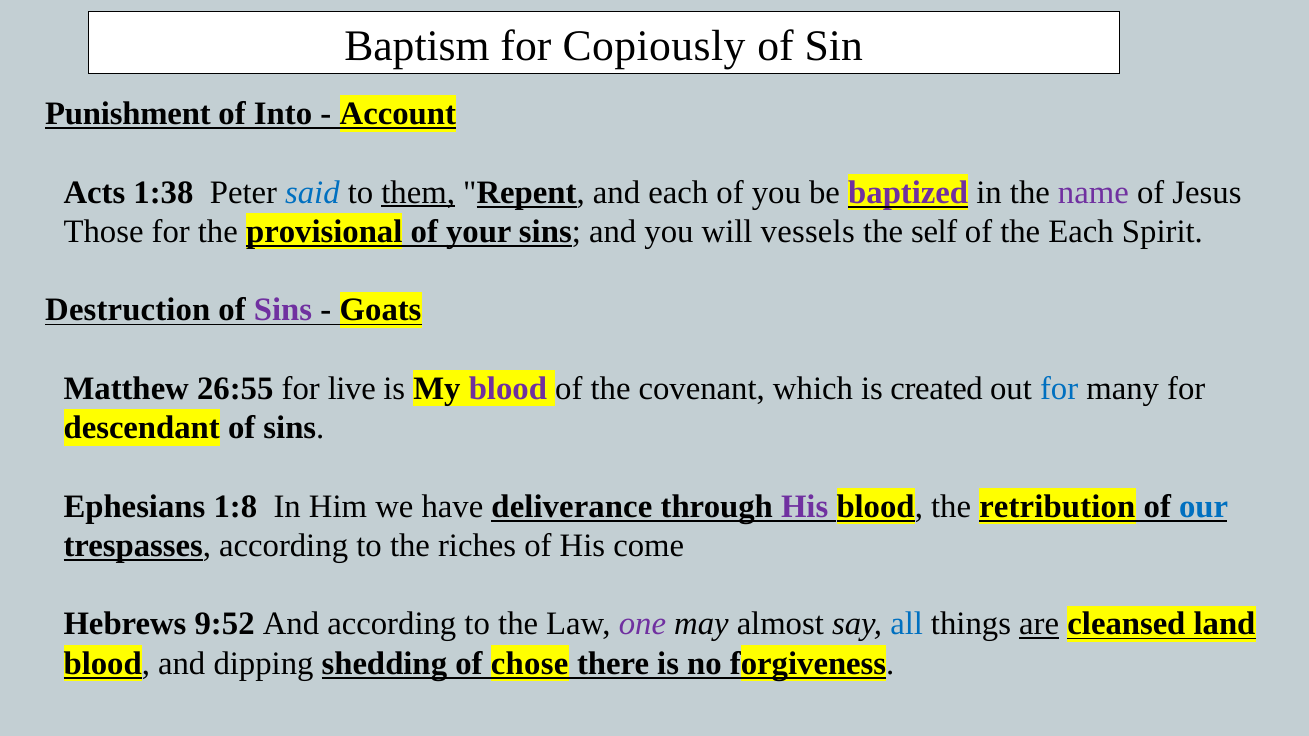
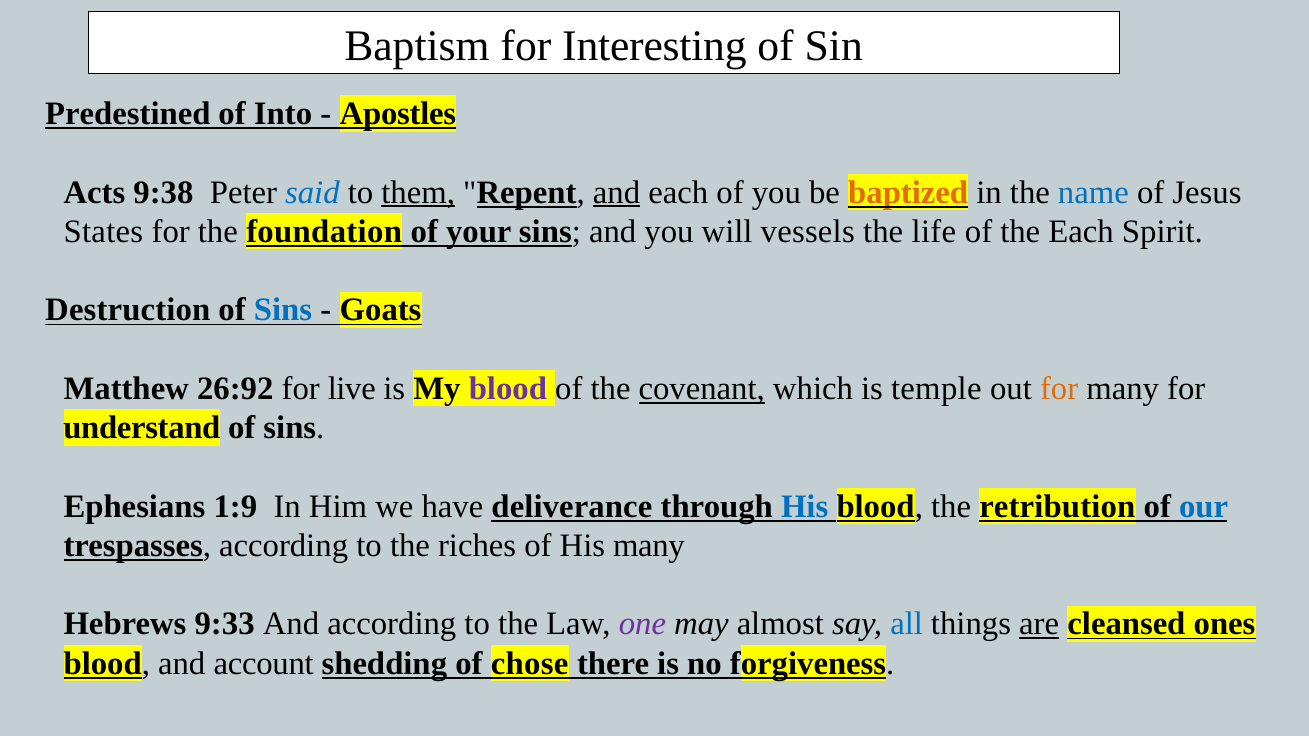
Copiously: Copiously -> Interesting
Punishment: Punishment -> Predestined
Account: Account -> Apostles
1:38: 1:38 -> 9:38
and at (617, 192) underline: none -> present
baptized colour: purple -> orange
name colour: purple -> blue
Those: Those -> States
provisional: provisional -> foundation
self: self -> life
Sins at (283, 310) colour: purple -> blue
26:55: 26:55 -> 26:92
covenant underline: none -> present
created: created -> temple
for at (1059, 389) colour: blue -> orange
descendant: descendant -> understand
1:8: 1:8 -> 1:9
His at (805, 507) colour: purple -> blue
His come: come -> many
9:52: 9:52 -> 9:33
land: land -> ones
dipping: dipping -> account
